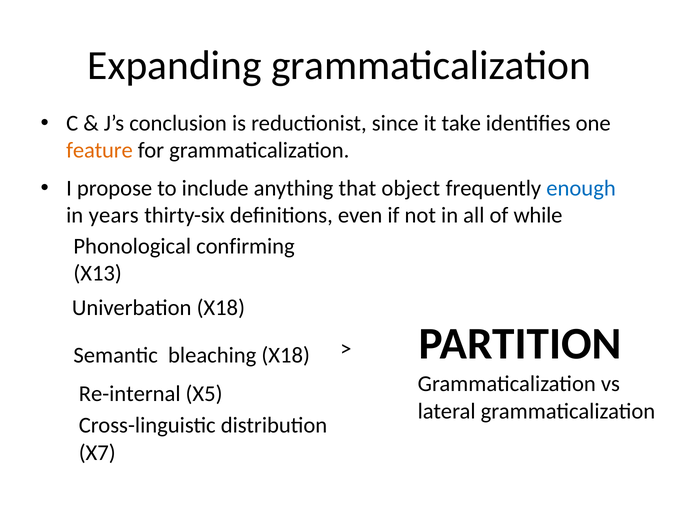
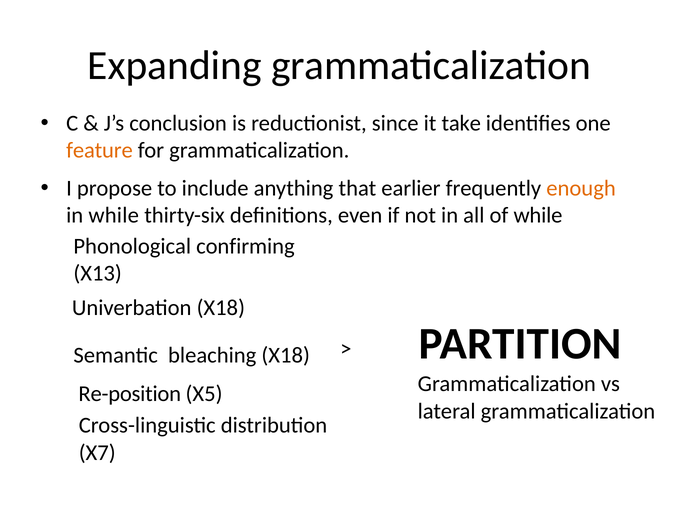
object: object -> earlier
enough colour: blue -> orange
in years: years -> while
Re-internal: Re-internal -> Re-position
